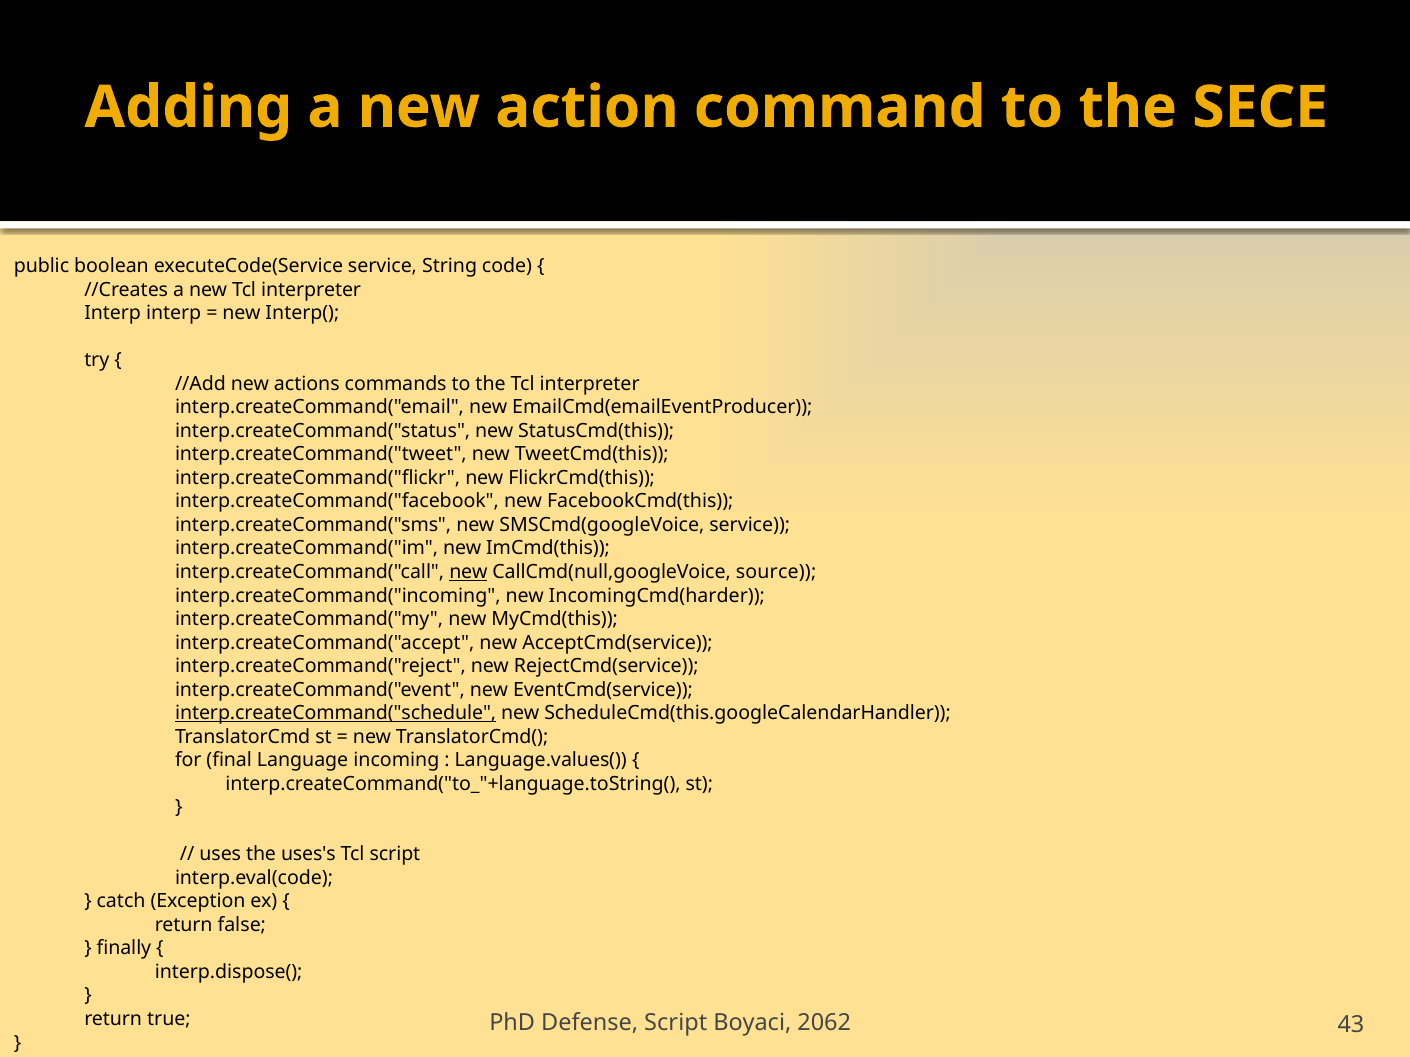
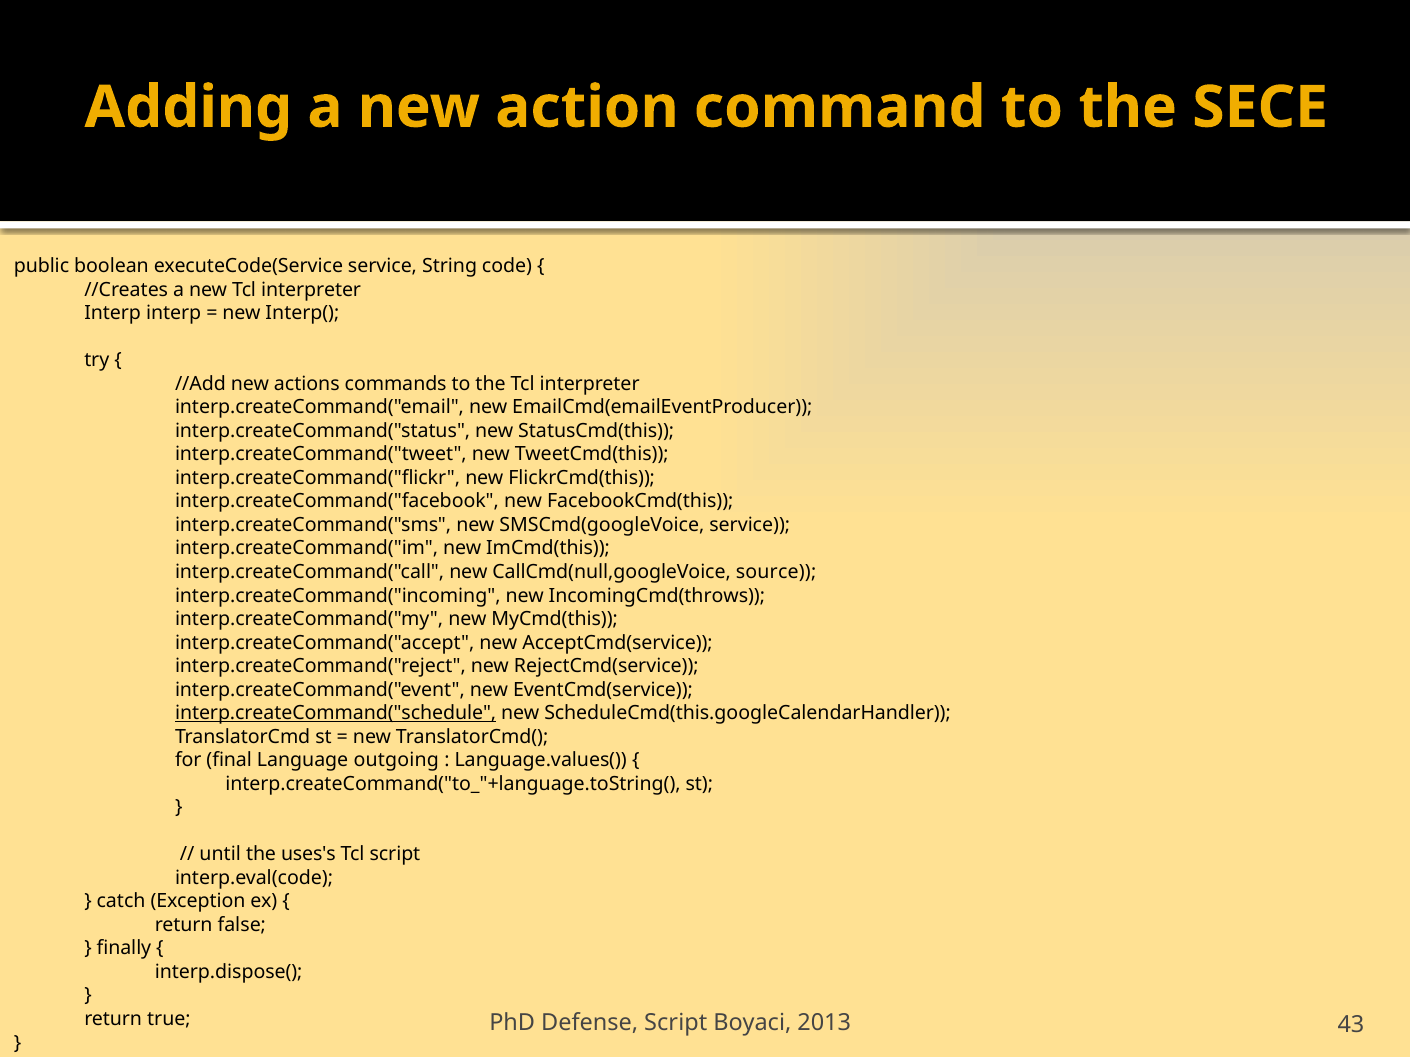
new at (468, 572) underline: present -> none
IncomingCmd(harder: IncomingCmd(harder -> IncomingCmd(throws
incoming: incoming -> outgoing
uses: uses -> until
2062: 2062 -> 2013
